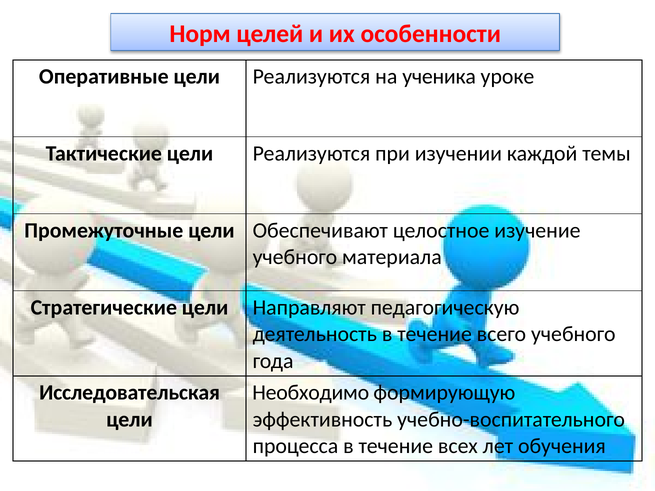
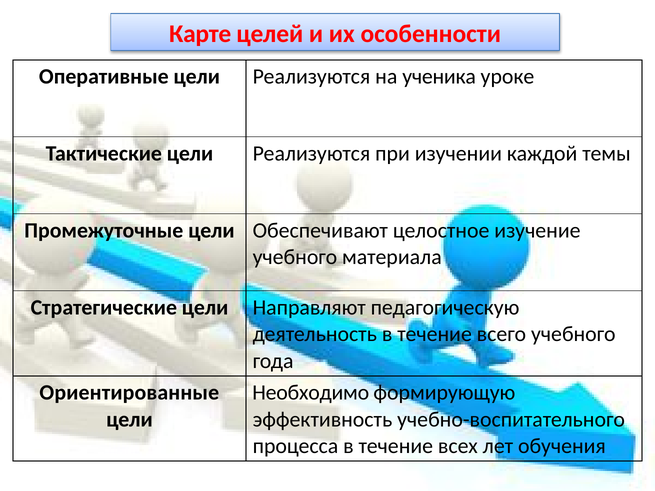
Норм: Норм -> Карте
Исследовательская: Исследовательская -> Ориентированные
